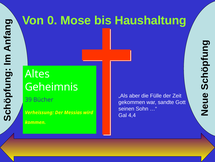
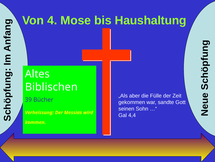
0: 0 -> 4
Geheimnis: Geheimnis -> Biblischen
